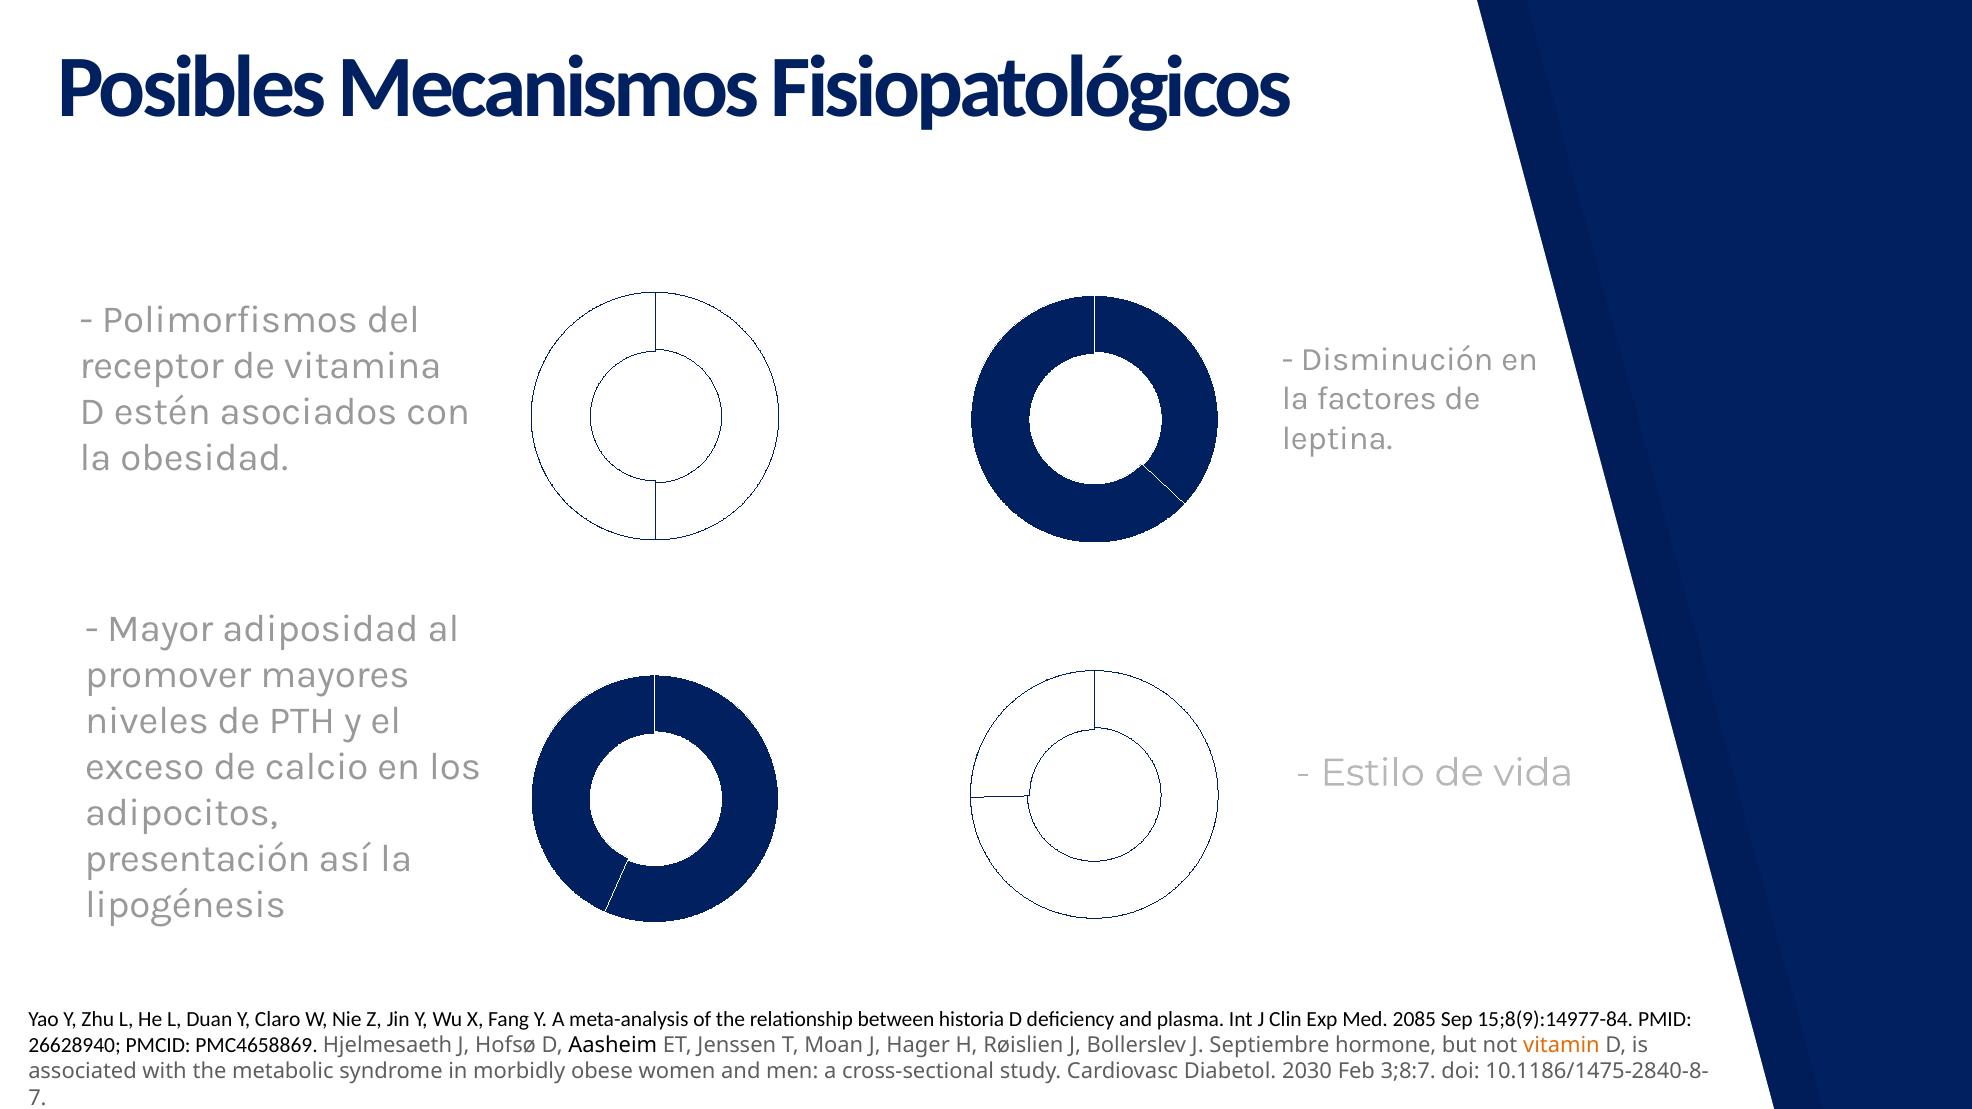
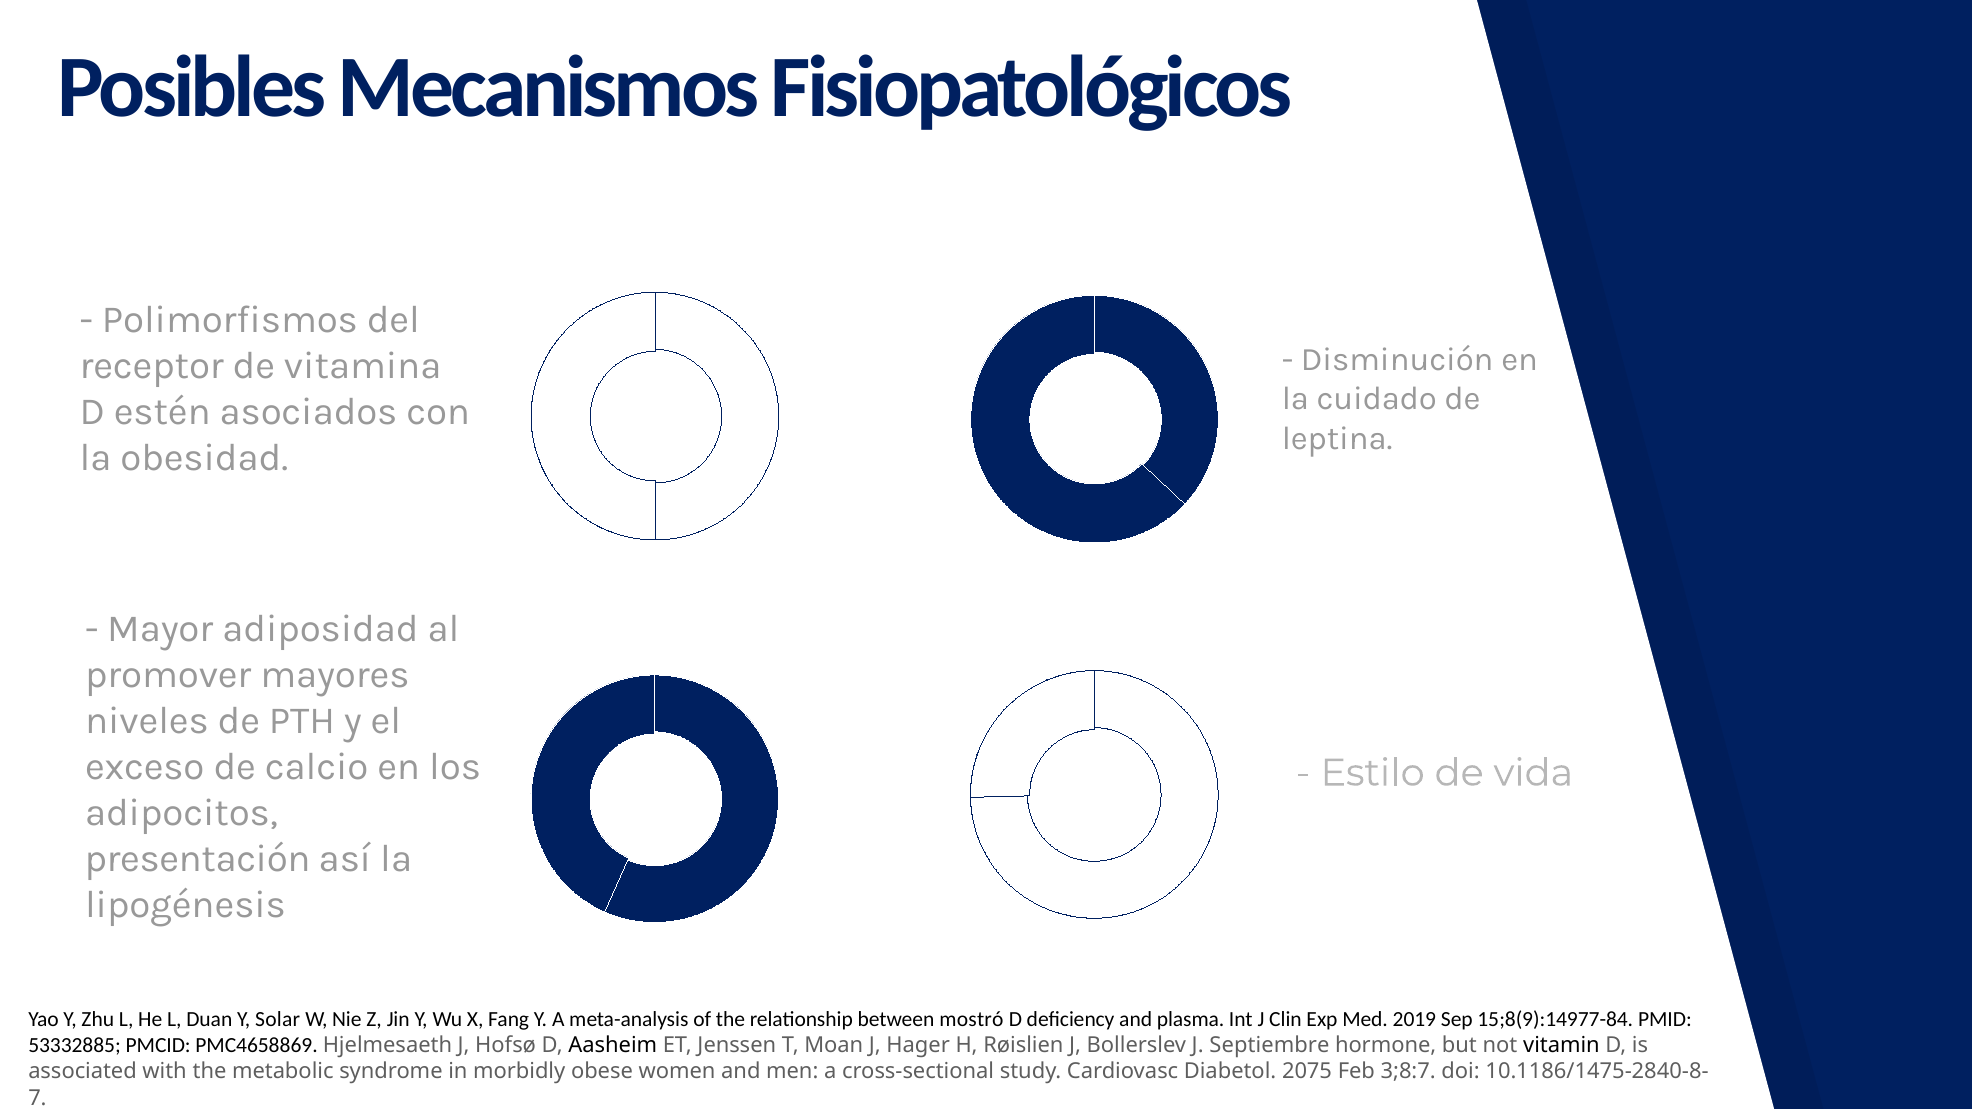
factores: factores -> cuidado
Claro: Claro -> Solar
historia: historia -> mostró
2085: 2085 -> 2019
26628940: 26628940 -> 53332885
vitamin colour: orange -> black
2030: 2030 -> 2075
